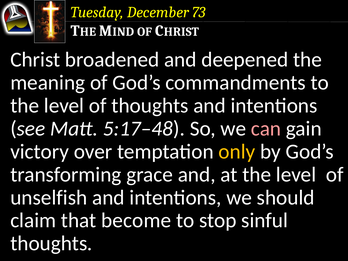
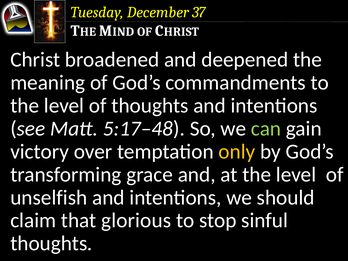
73: 73 -> 37
can colour: pink -> light green
become: become -> glorious
